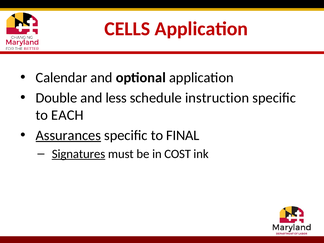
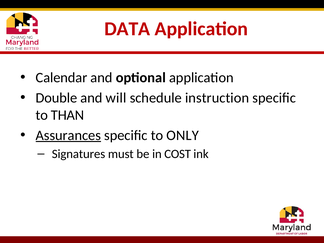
CELLS: CELLS -> DATA
less: less -> will
EACH: EACH -> THAN
FINAL: FINAL -> ONLY
Signatures underline: present -> none
